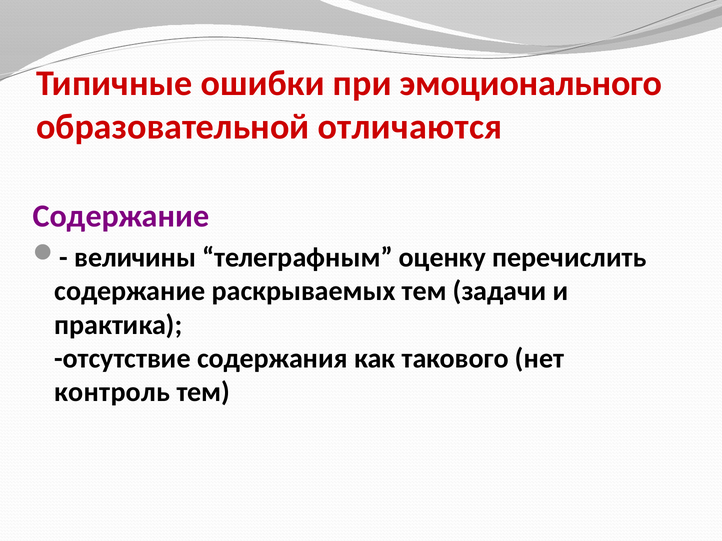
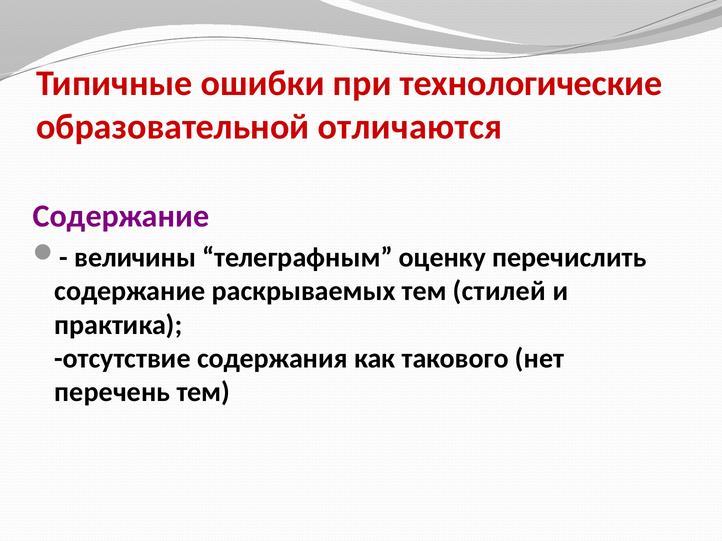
эмоционального: эмоционального -> технологические
задачи: задачи -> стилей
контроль: контроль -> перечень
